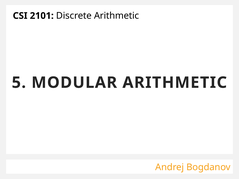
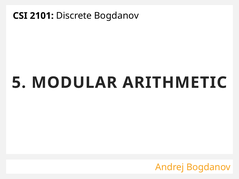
Discrete Arithmetic: Arithmetic -> Bogdanov
